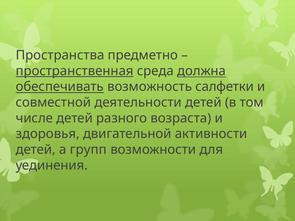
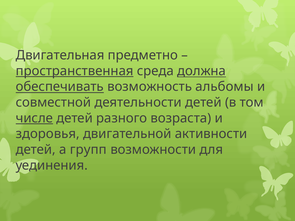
Пространства: Пространства -> Двигательная
салфетки: салфетки -> альбомы
числе underline: none -> present
